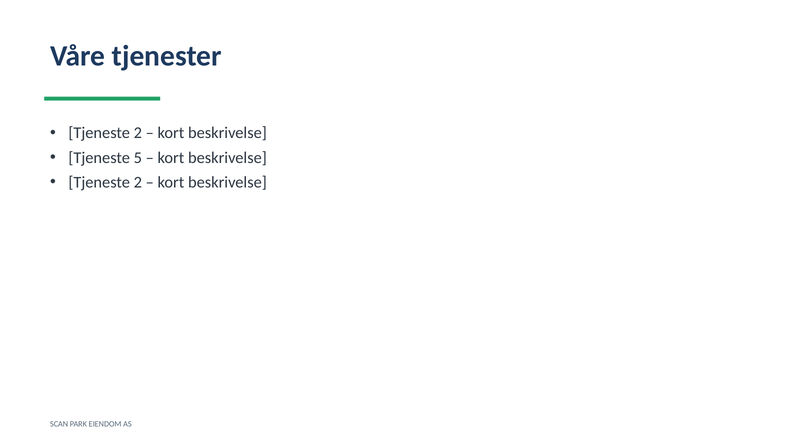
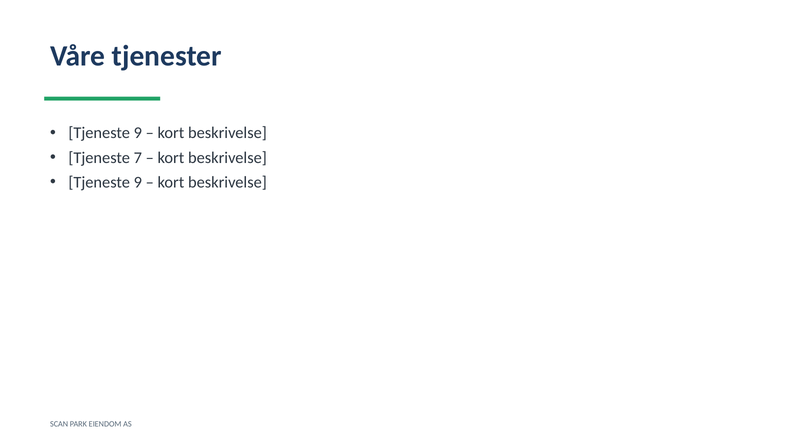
2 at (138, 133): 2 -> 9
5: 5 -> 7
2 at (138, 182): 2 -> 9
